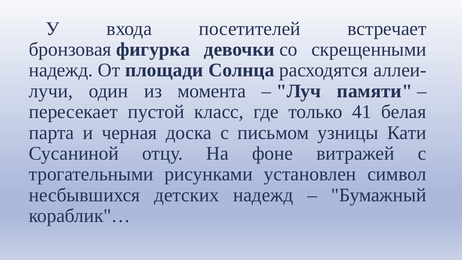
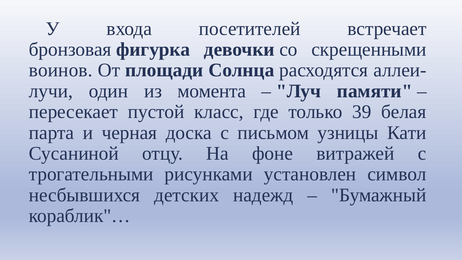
надежд at (61, 70): надежд -> воинов
41: 41 -> 39
